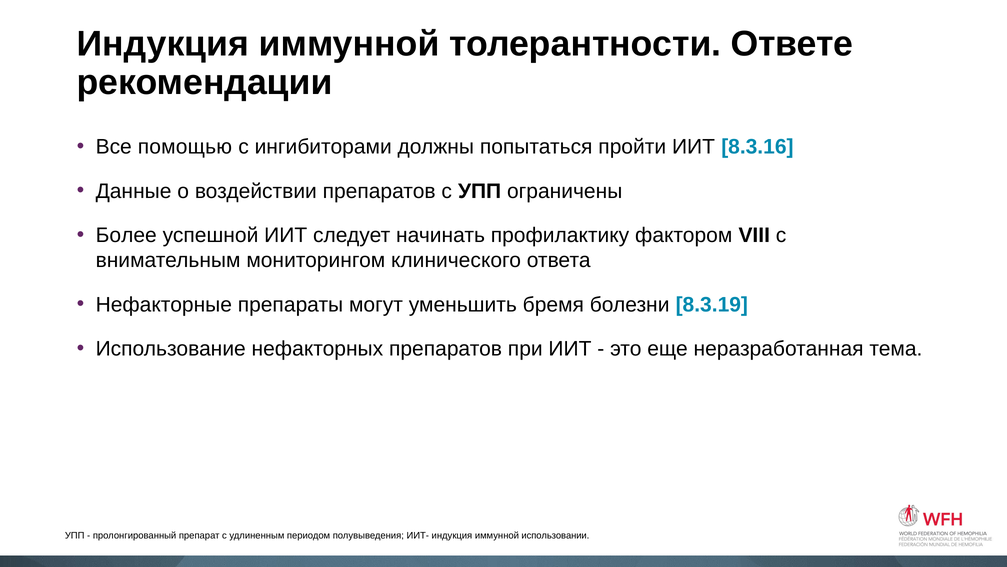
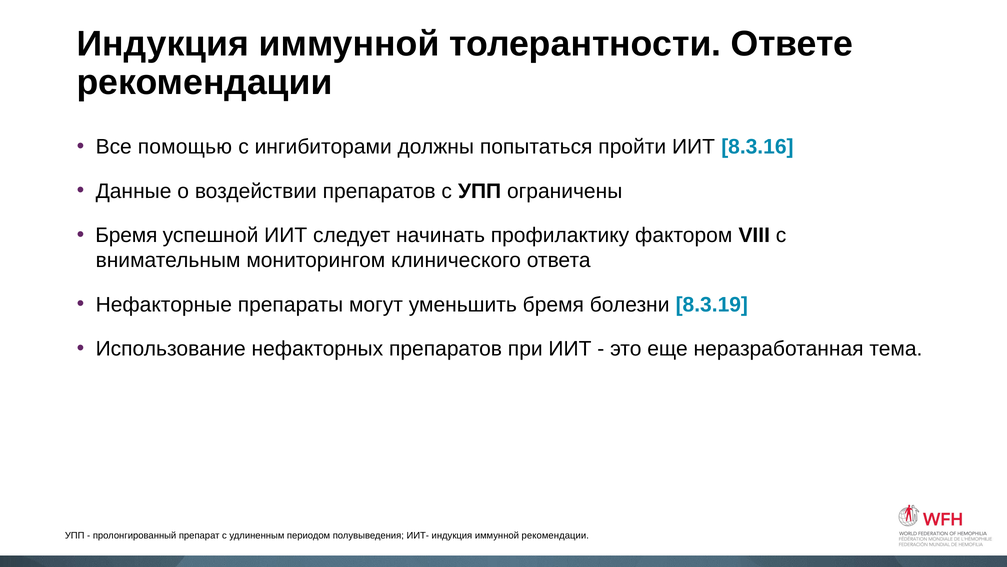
Более at (126, 235): Более -> Бремя
иммунной использовании: использовании -> рекомендации
